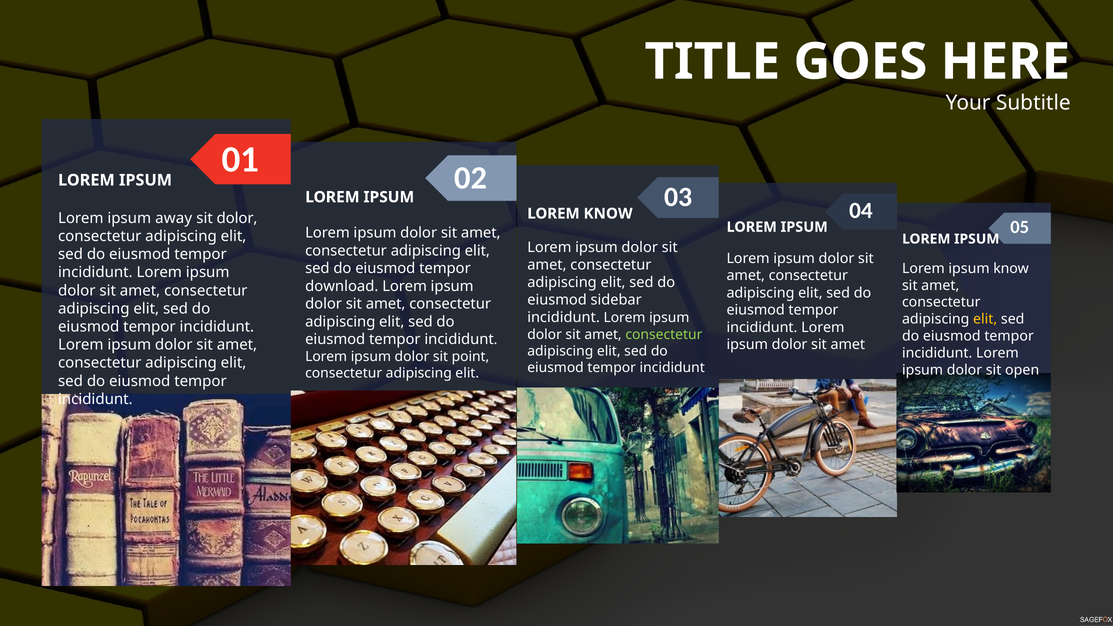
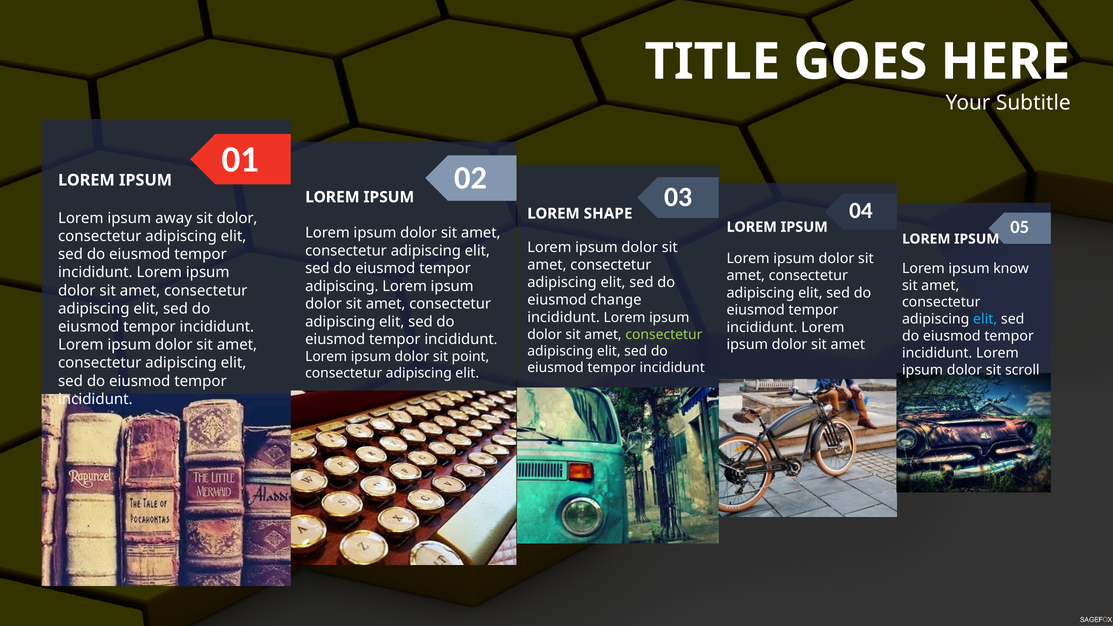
LOREM KNOW: KNOW -> SHAPE
download at (342, 286): download -> adipiscing
sidebar: sidebar -> change
elit at (985, 319) colour: yellow -> light blue
open: open -> scroll
